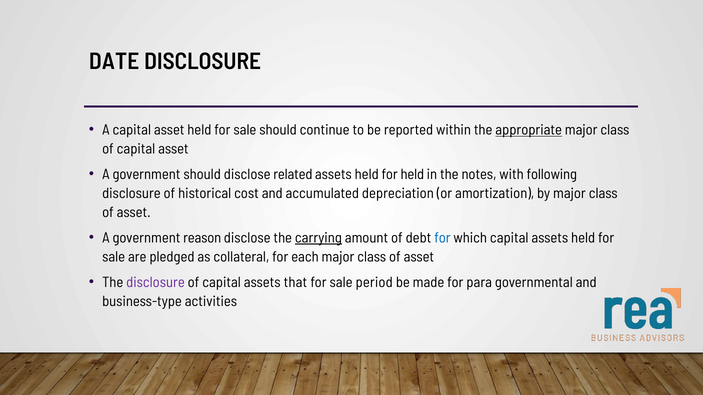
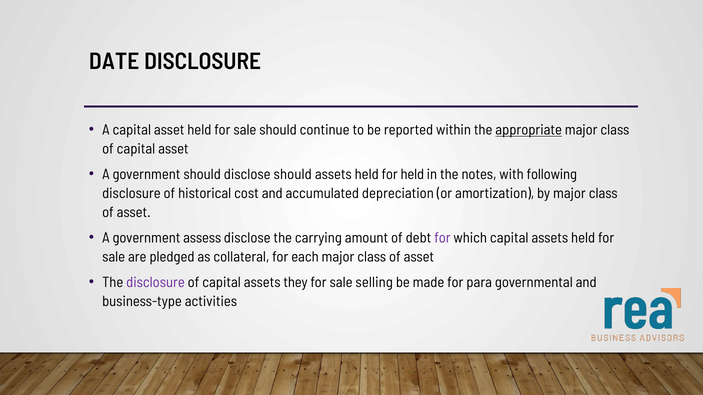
disclose related: related -> should
reason: reason -> assess
carrying underline: present -> none
for at (442, 238) colour: blue -> purple
that: that -> they
period: period -> selling
